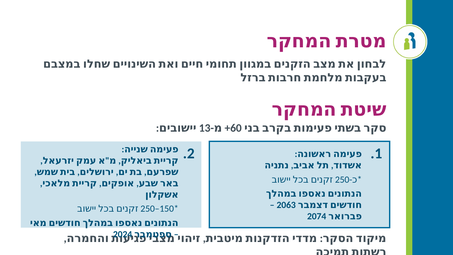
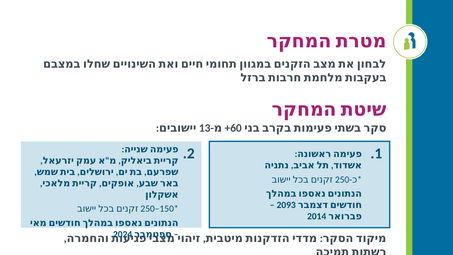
2063: 2063 -> 2093
2074: 2074 -> 2014
